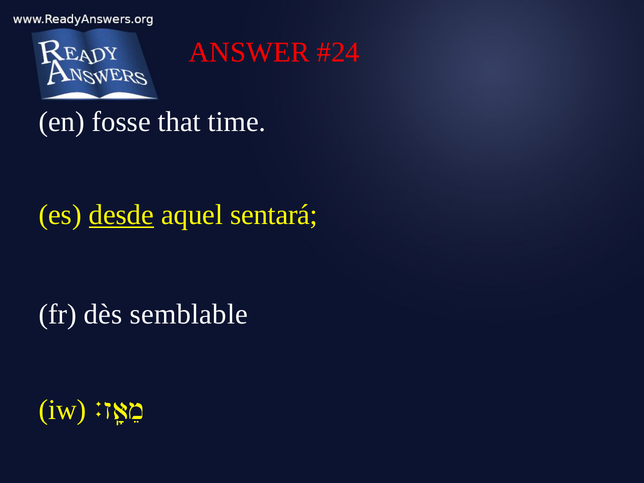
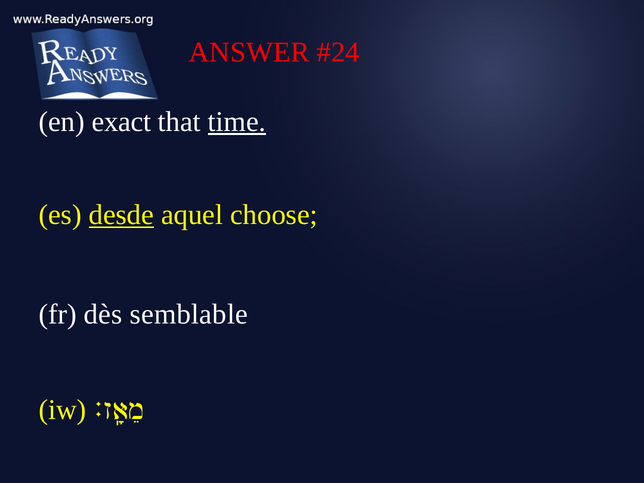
fosse: fosse -> exact
time underline: none -> present
sentará: sentará -> choose
